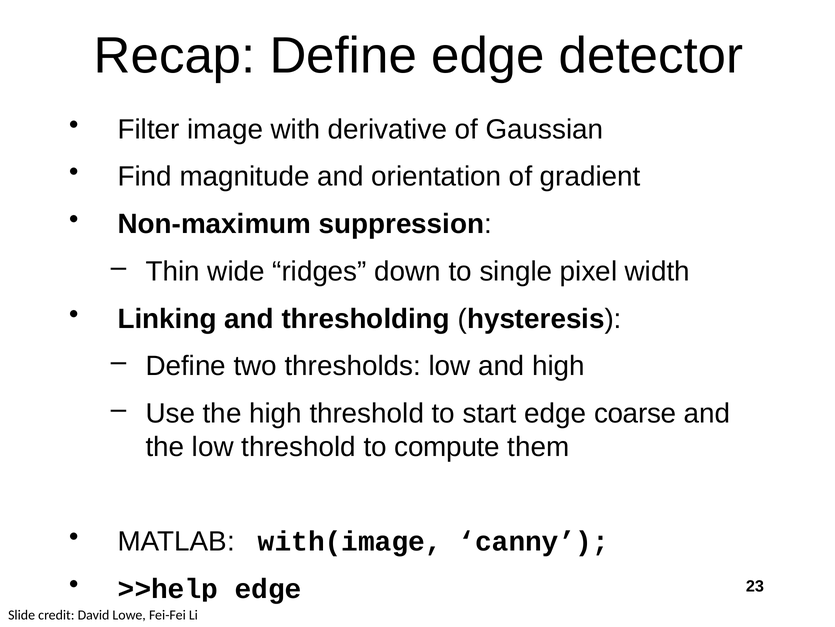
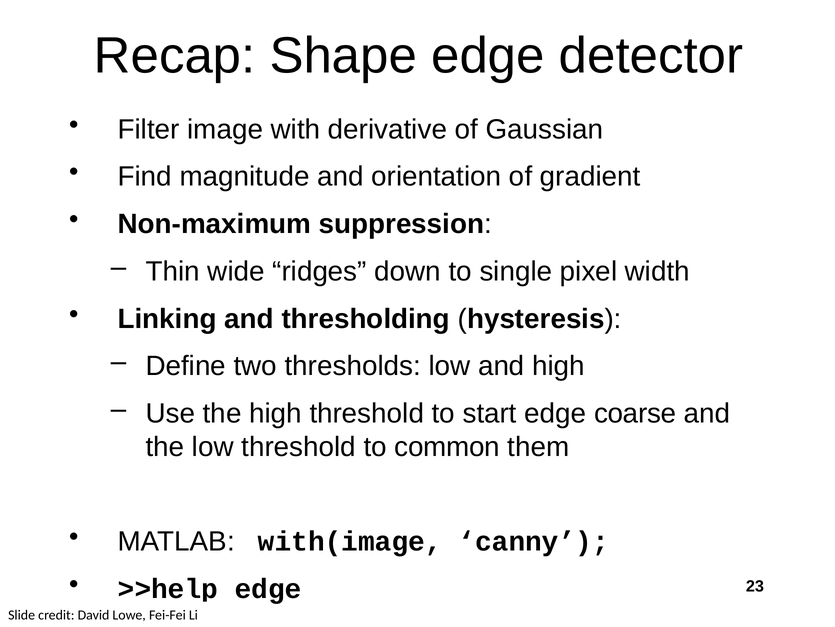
Recap Define: Define -> Shape
compute: compute -> common
